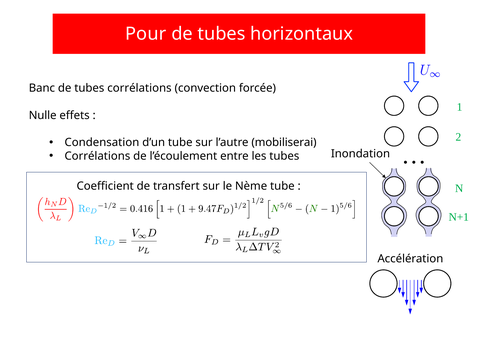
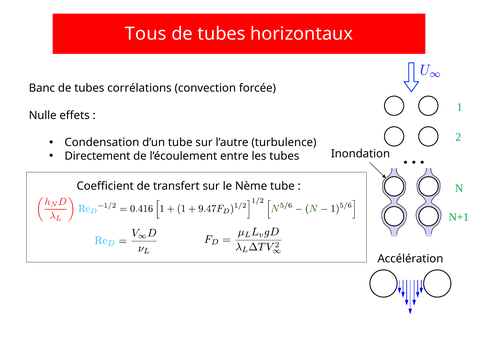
Pour: Pour -> Tous
mobiliserai: mobiliserai -> turbulence
Corrélations at (97, 156): Corrélations -> Directement
